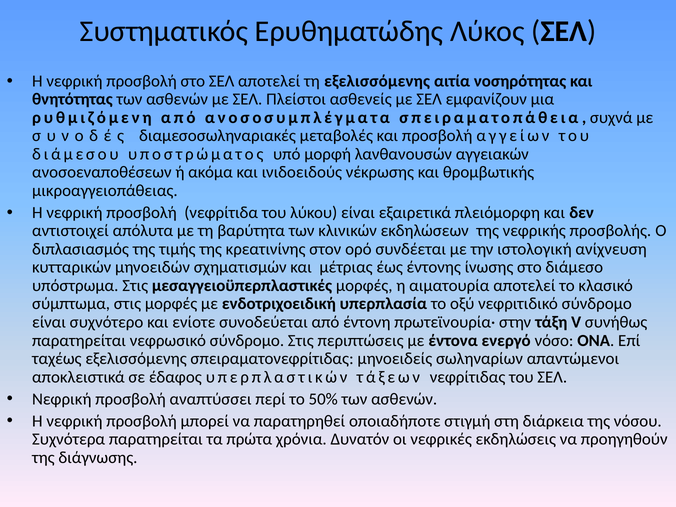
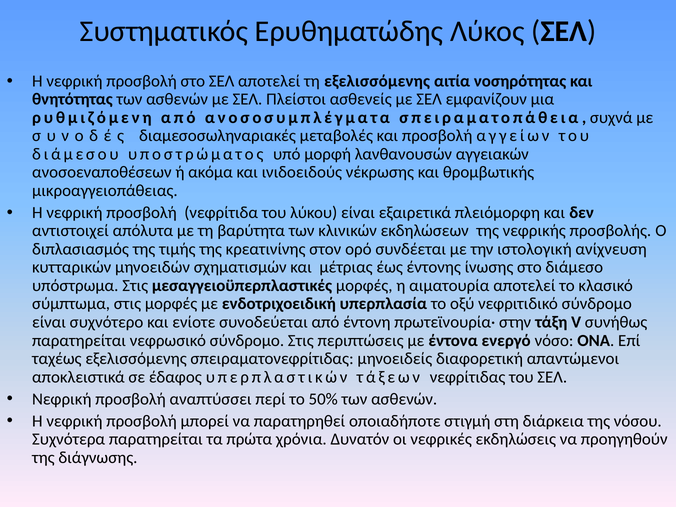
σωληναρίων: σωληναρίων -> διαφορετική
